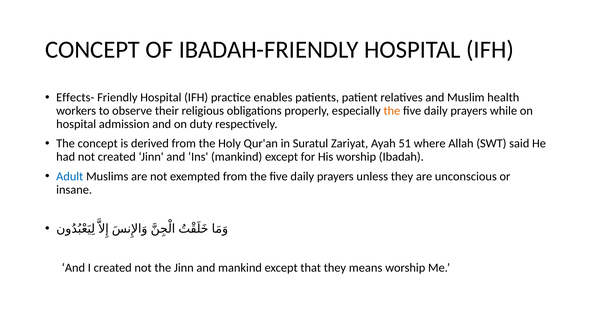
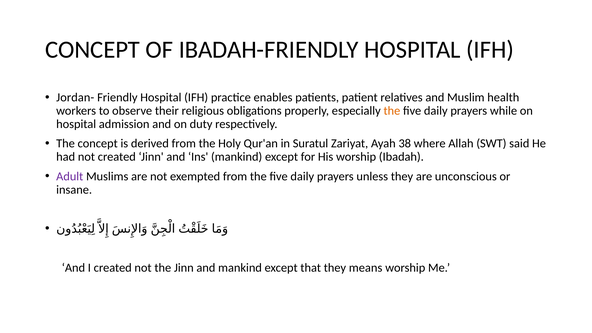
Effects-: Effects- -> Jordan-
51: 51 -> 38
Adult colour: blue -> purple
